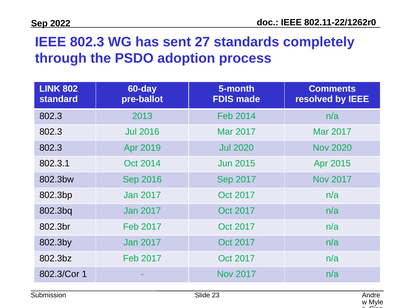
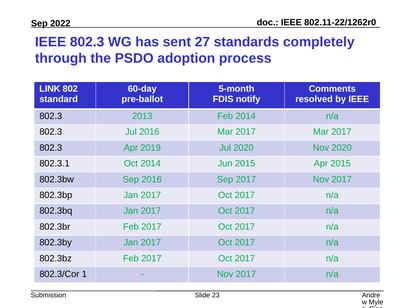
made: made -> notify
